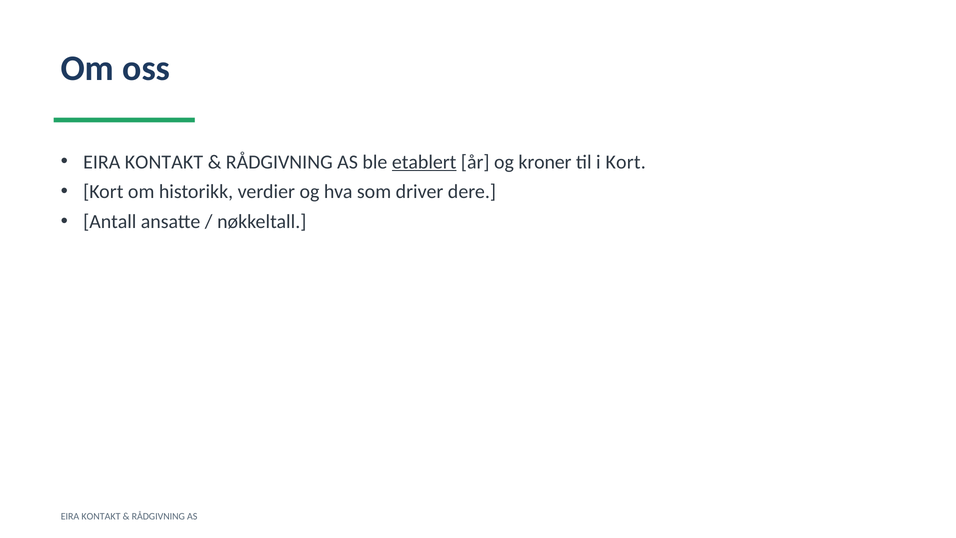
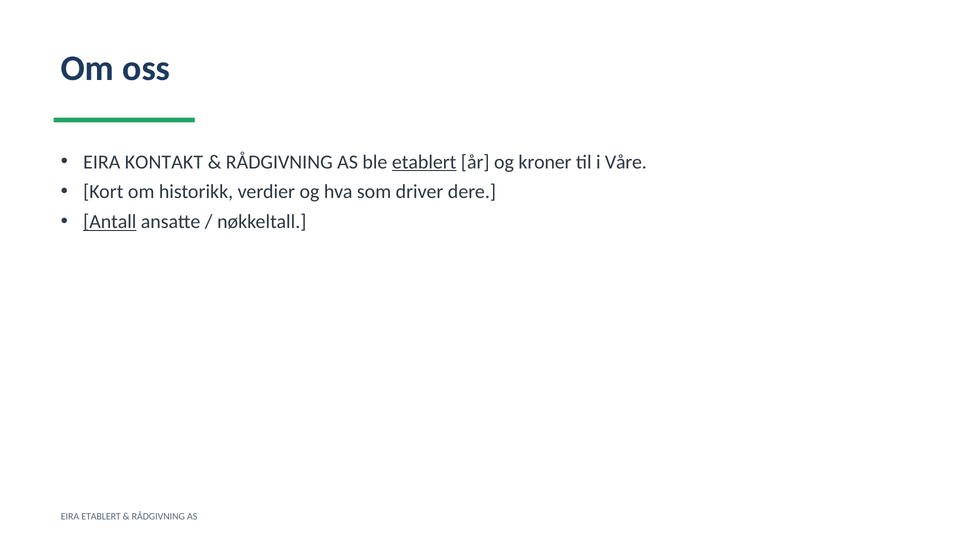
i Kort: Kort -> Våre
Antall underline: none -> present
KONTAKT at (101, 516): KONTAKT -> ETABLERT
